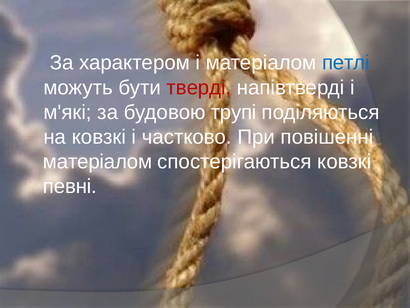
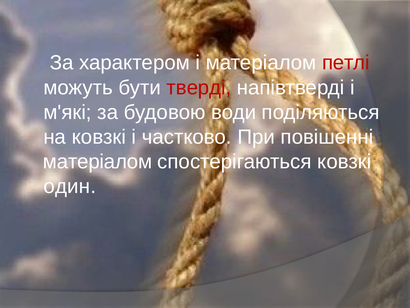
петлі colour: blue -> red
трупі: трупі -> води
певні: певні -> один
